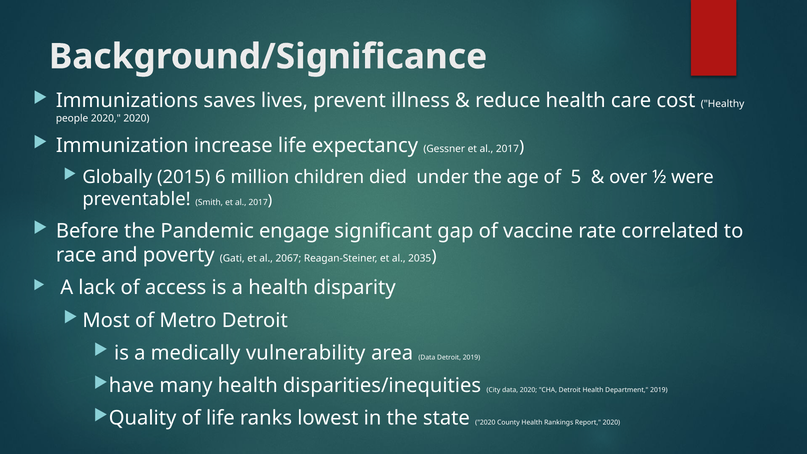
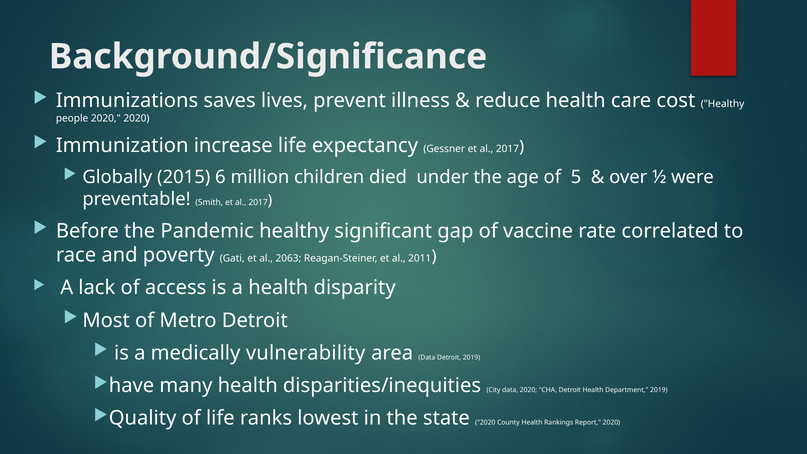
Pandemic engage: engage -> healthy
2067: 2067 -> 2063
2035: 2035 -> 2011
